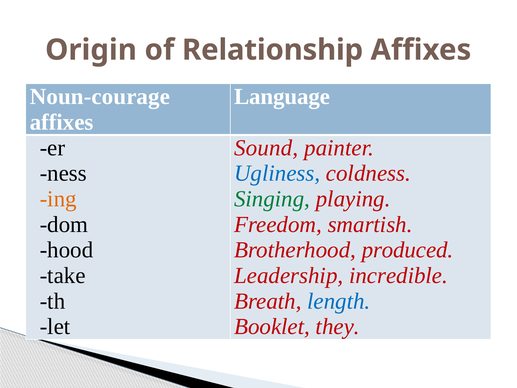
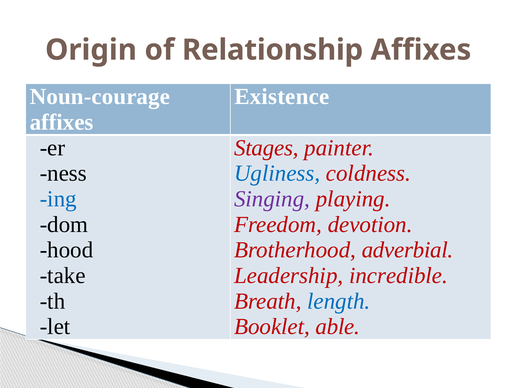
Language: Language -> Existence
Sound: Sound -> Stages
ing colour: orange -> blue
Singing colour: green -> purple
smartish: smartish -> devotion
produced: produced -> adverbial
they: they -> able
